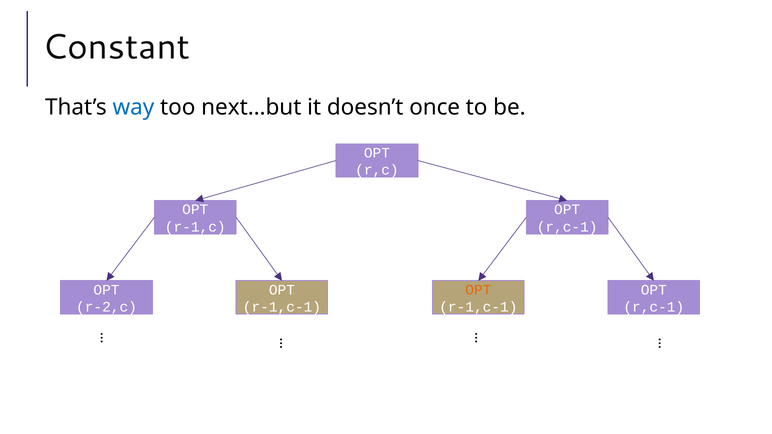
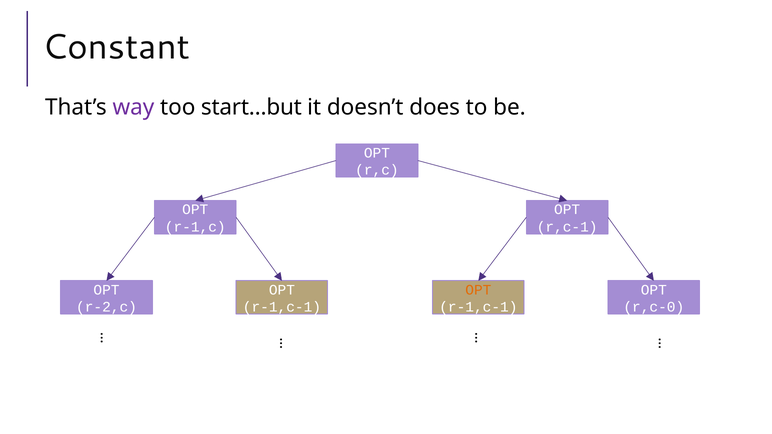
way colour: blue -> purple
next…but: next…but -> start…but
once: once -> does
r,c-1 at (654, 307): r,c-1 -> r,c-0
